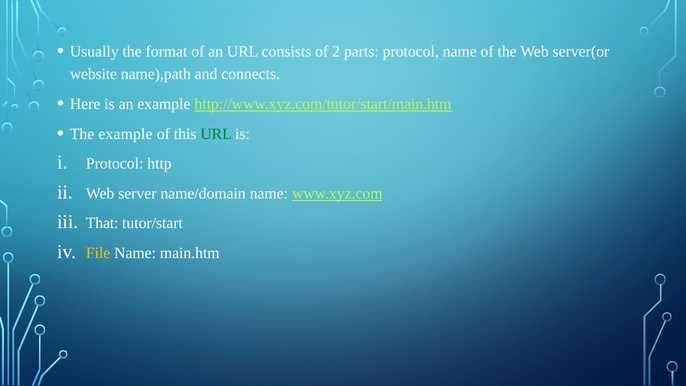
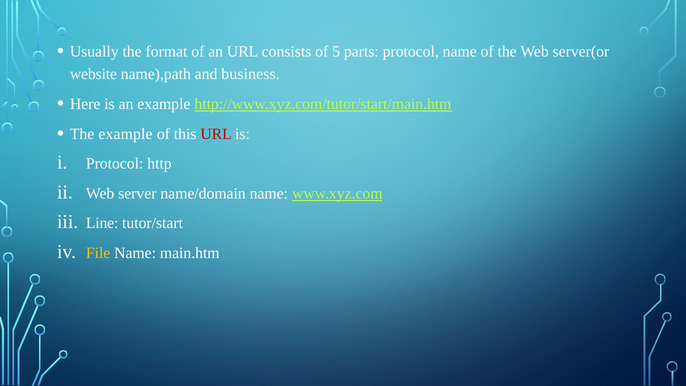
2: 2 -> 5
connects: connects -> business
URL at (216, 134) colour: green -> red
That: That -> Line
